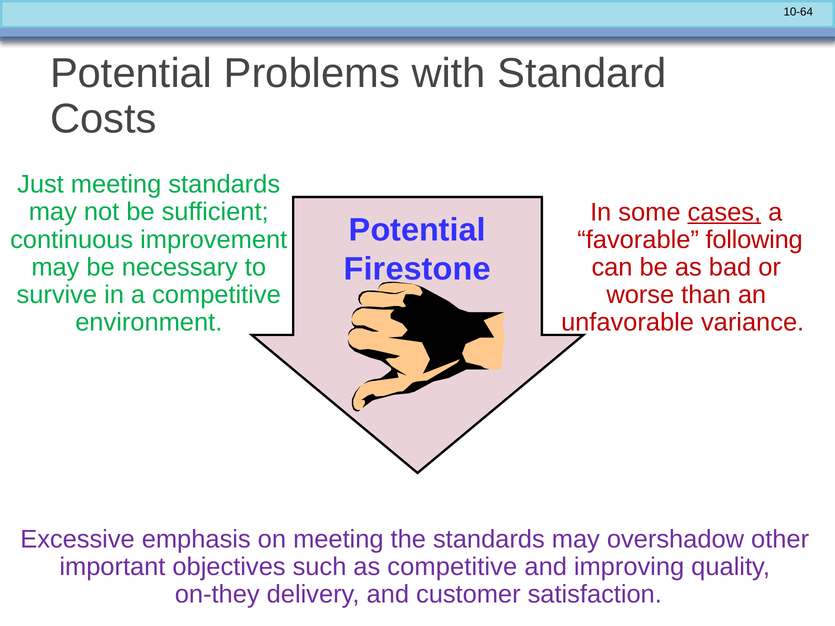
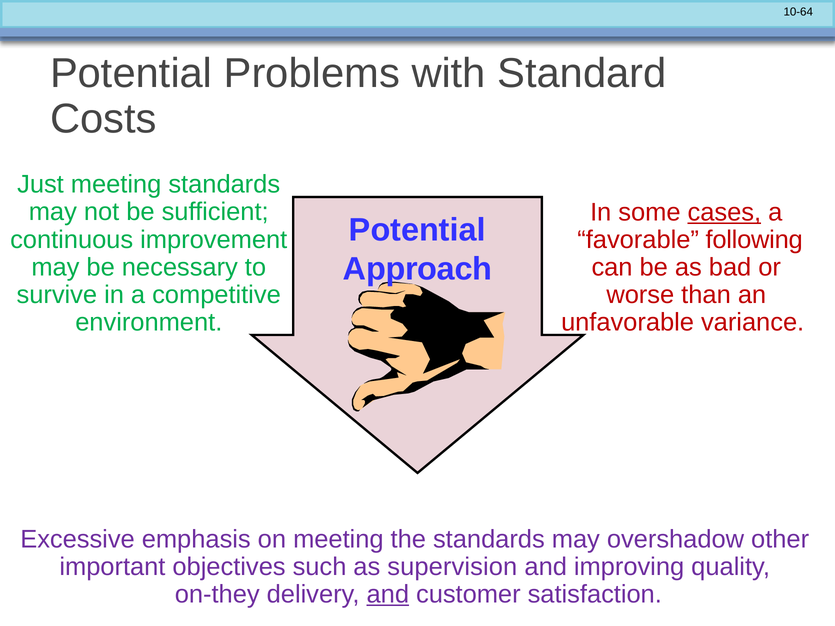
Firestone: Firestone -> Approach
as competitive: competitive -> supervision
and at (388, 595) underline: none -> present
